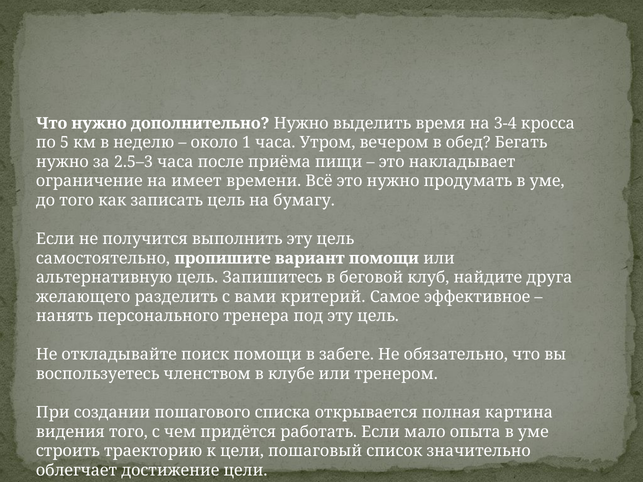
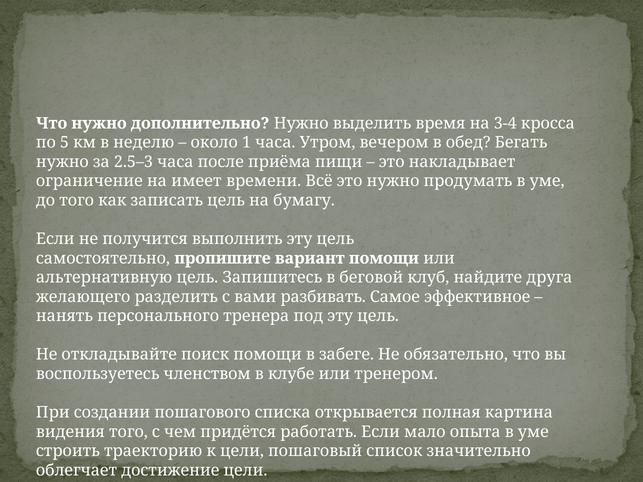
критерий: критерий -> разбивать
